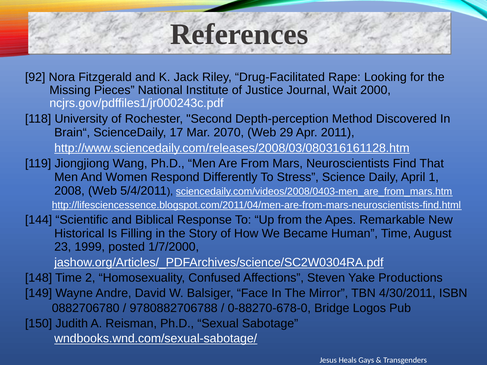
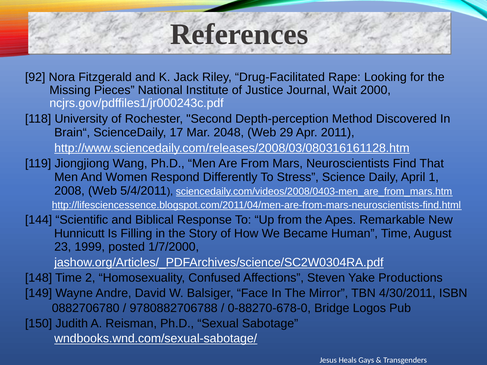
2070: 2070 -> 2048
Historical: Historical -> Hunnicutt
